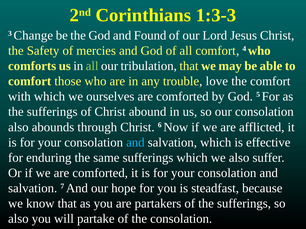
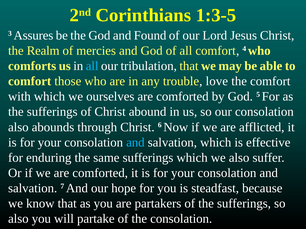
1:3-3: 1:3-3 -> 1:3-5
Change: Change -> Assures
Safety: Safety -> Realm
all at (92, 66) colour: light green -> light blue
